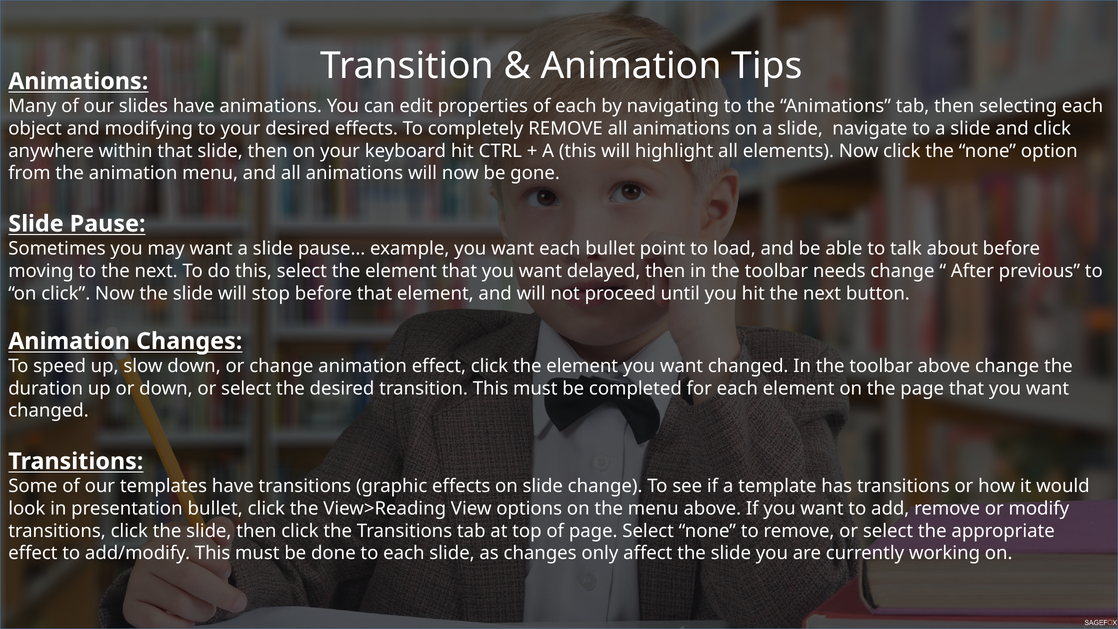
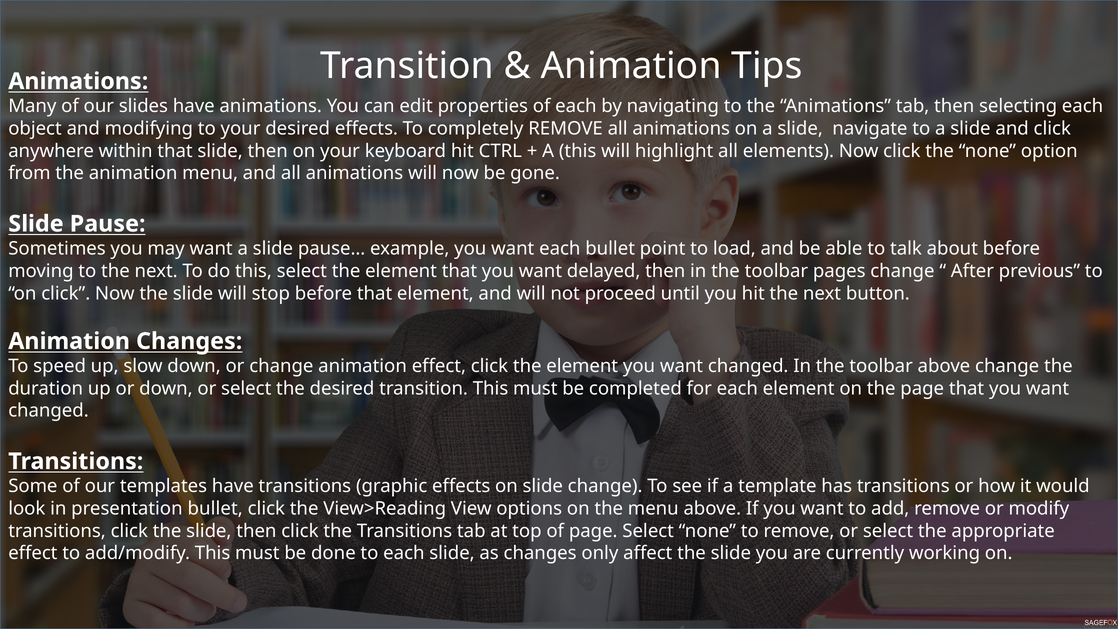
needs: needs -> pages
